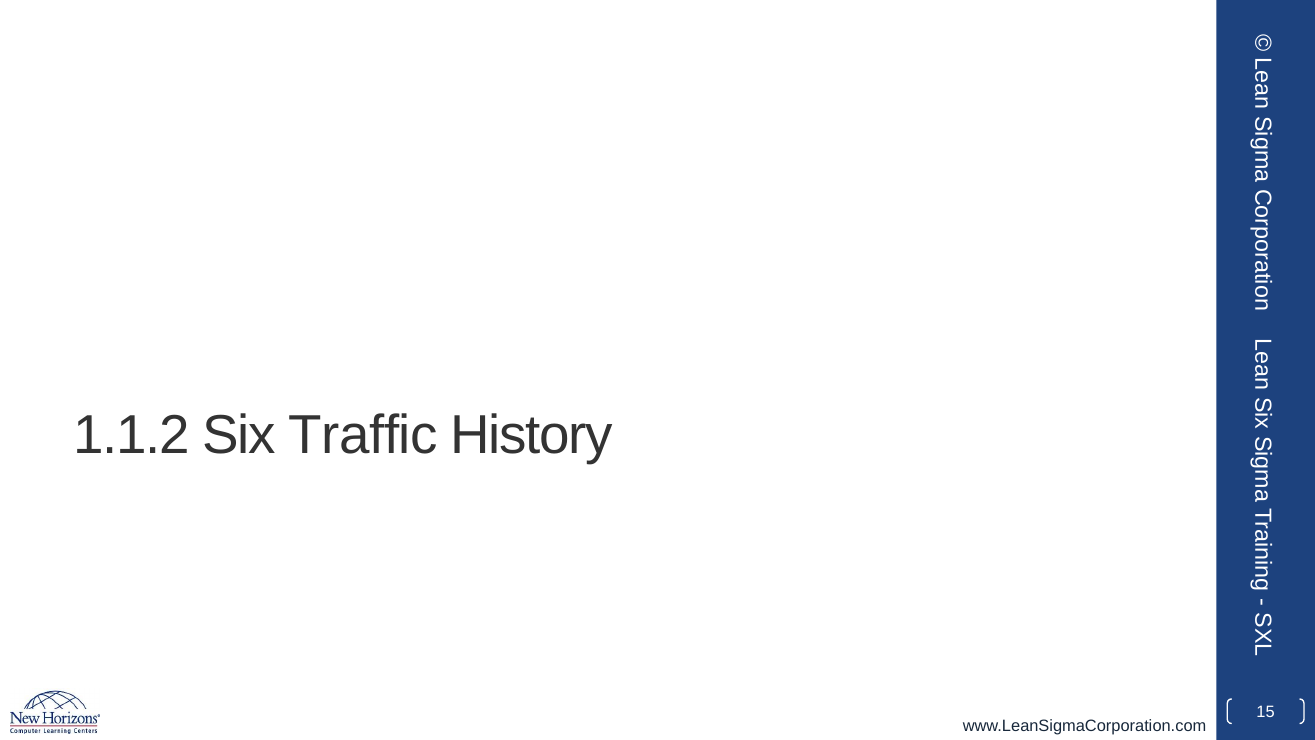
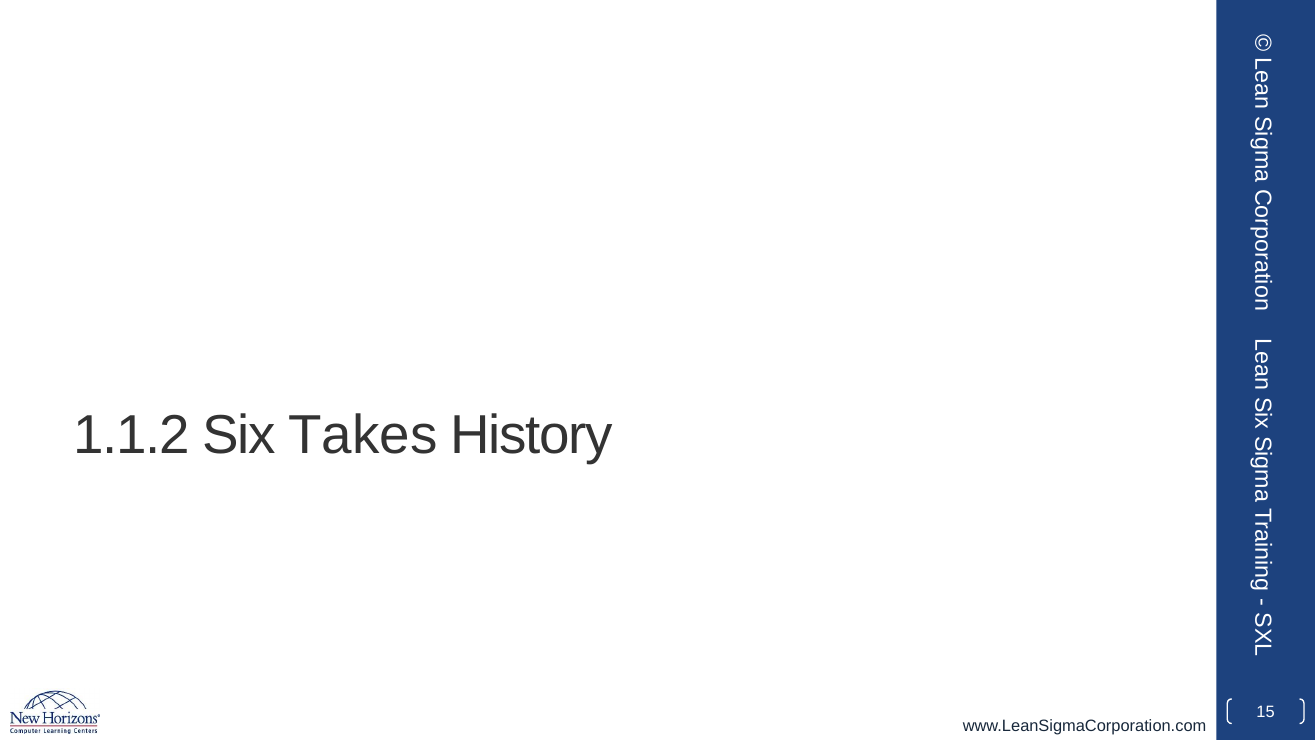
Traffic: Traffic -> Takes
